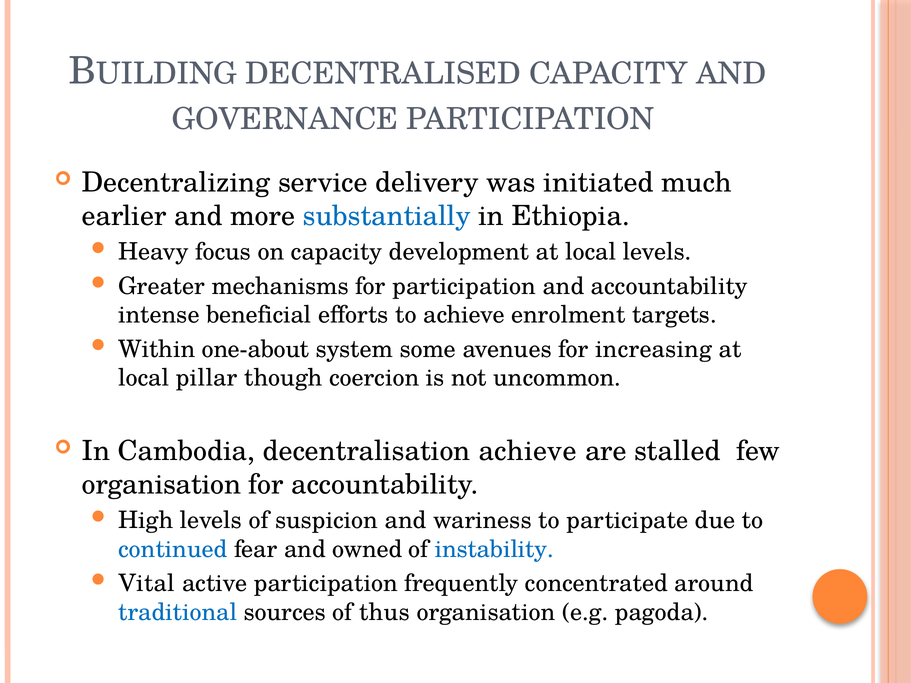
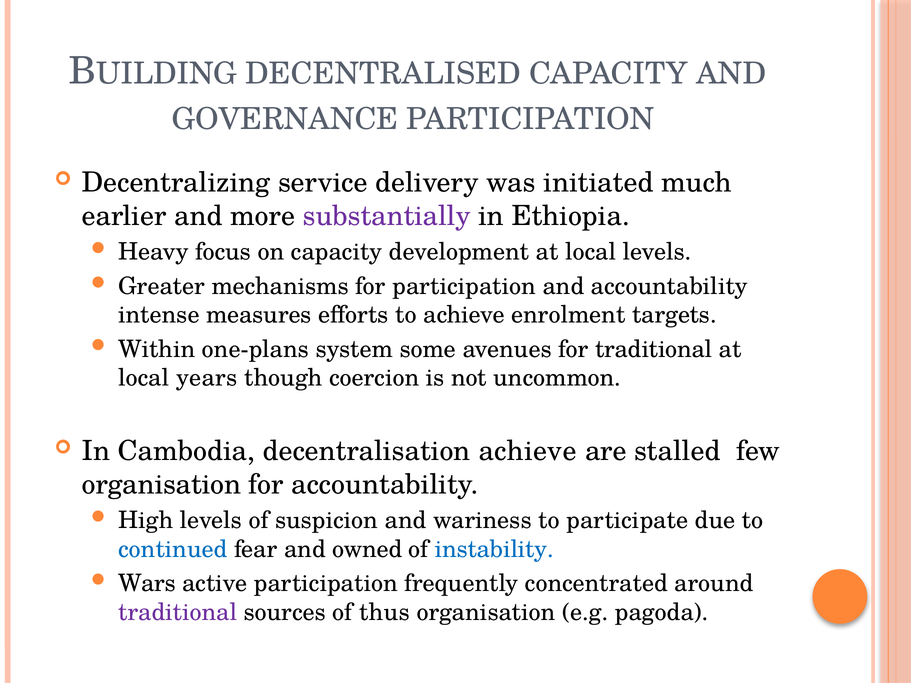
substantially colour: blue -> purple
beneficial: beneficial -> measures
one-about: one-about -> one-plans
for increasing: increasing -> traditional
pillar: pillar -> years
Vital: Vital -> Wars
traditional at (178, 613) colour: blue -> purple
